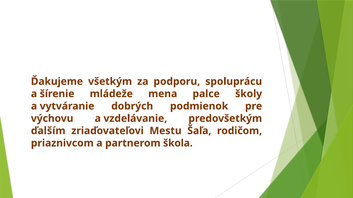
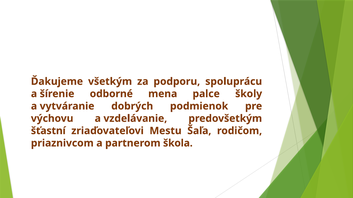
mládeže: mládeže -> odborné
ďalším: ďalším -> šťastní
